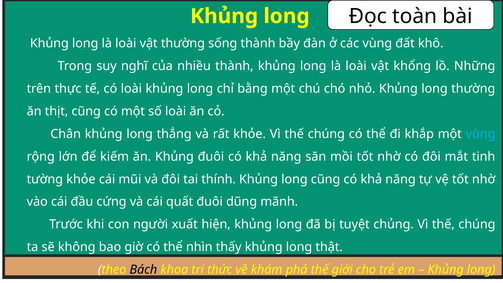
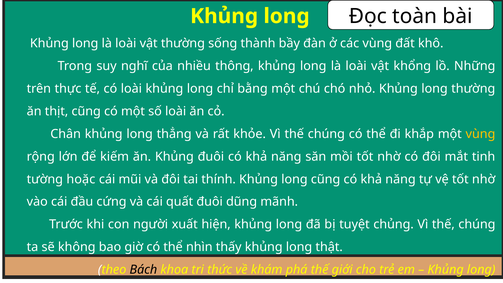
nhiều thành: thành -> thông
vùng at (481, 134) colour: light blue -> yellow
tường khỏe: khỏe -> hoặc
